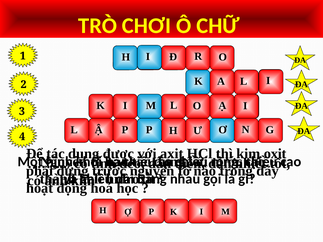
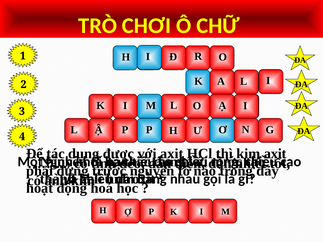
kim oxit: oxit -> axit
